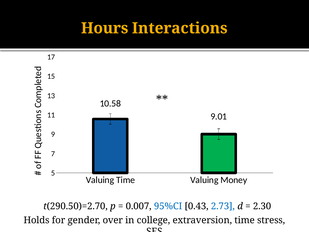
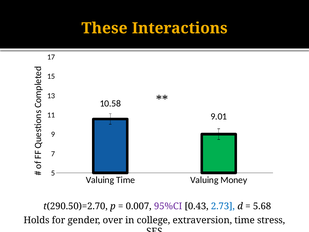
Hours: Hours -> These
95%CI colour: blue -> purple
2.30: 2.30 -> 5.68
